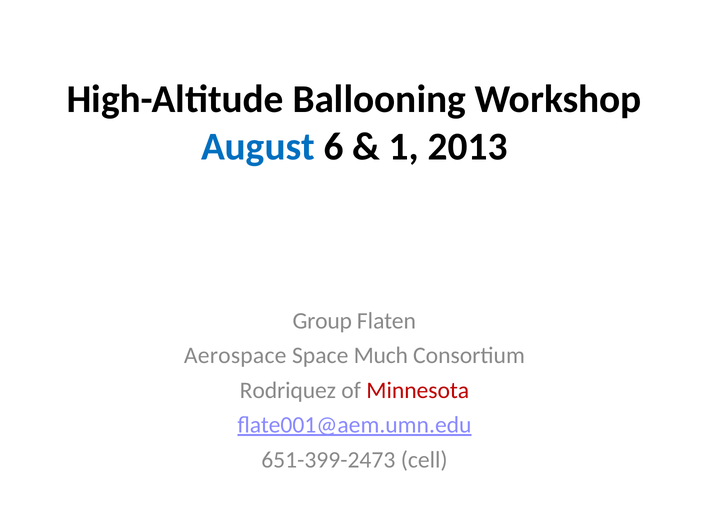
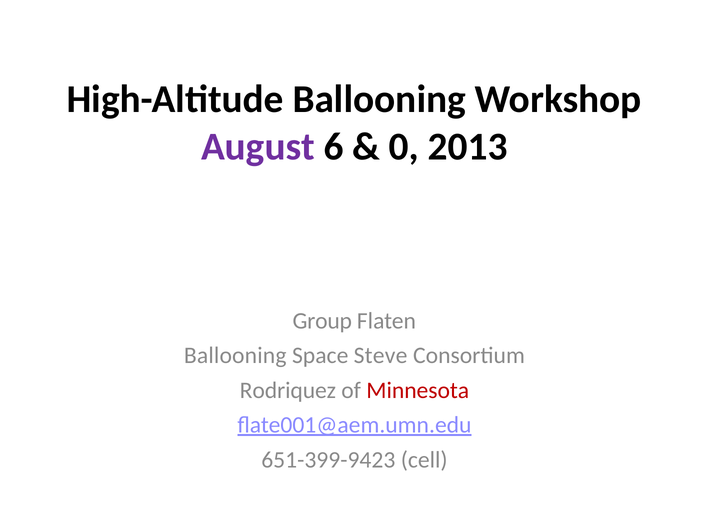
August colour: blue -> purple
1: 1 -> 0
Aerospace at (235, 355): Aerospace -> Ballooning
Much: Much -> Steve
651-399-2473: 651-399-2473 -> 651-399-9423
